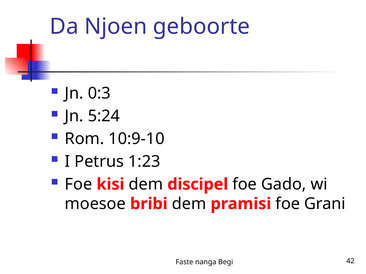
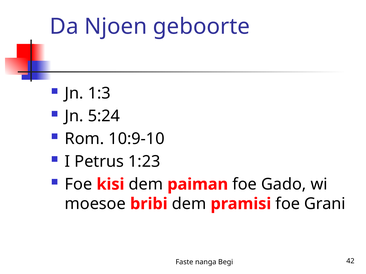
0:3: 0:3 -> 1:3
discipel: discipel -> paiman
